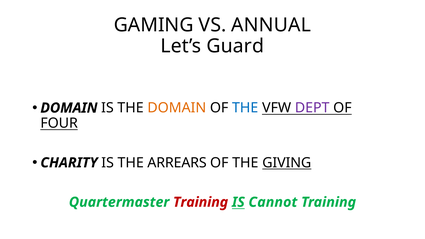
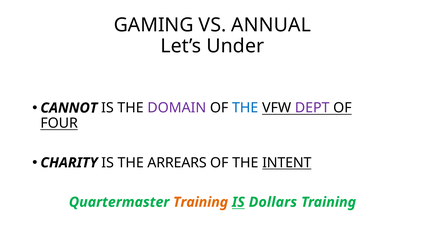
Guard: Guard -> Under
DOMAIN at (69, 108): DOMAIN -> CANNOT
DOMAIN at (177, 108) colour: orange -> purple
GIVING: GIVING -> INTENT
Training at (201, 202) colour: red -> orange
Cannot: Cannot -> Dollars
